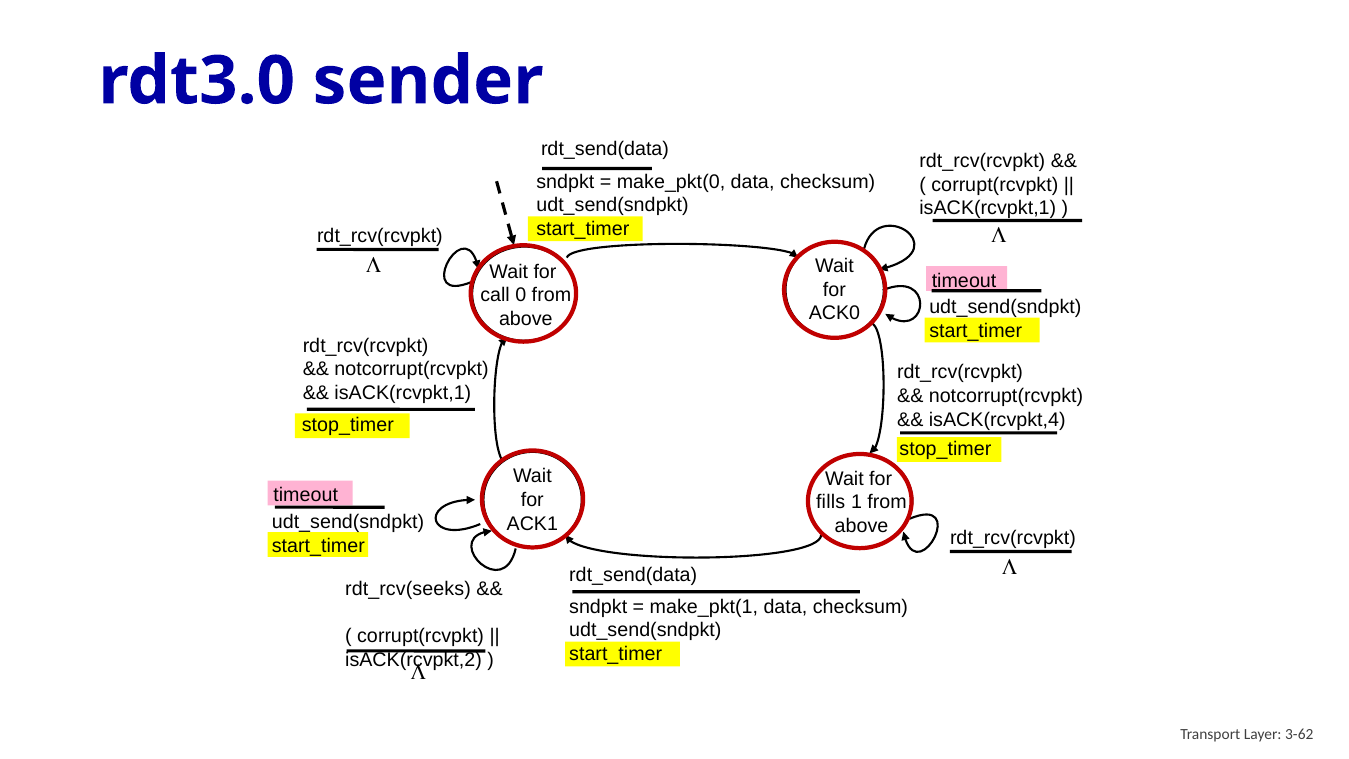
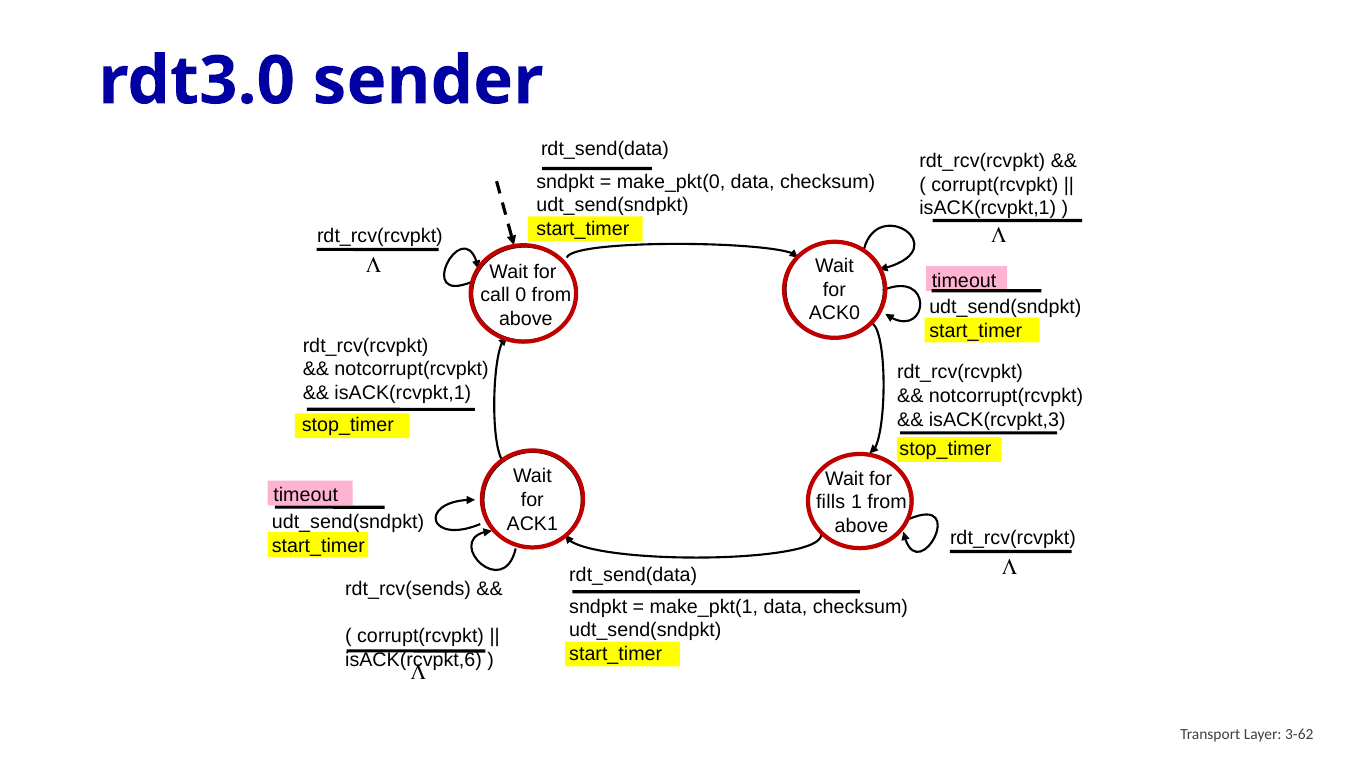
isACK(rcvpkt,4: isACK(rcvpkt,4 -> isACK(rcvpkt,3
rdt_rcv(seeks: rdt_rcv(seeks -> rdt_rcv(sends
isACK(rcvpkt,2: isACK(rcvpkt,2 -> isACK(rcvpkt,6
